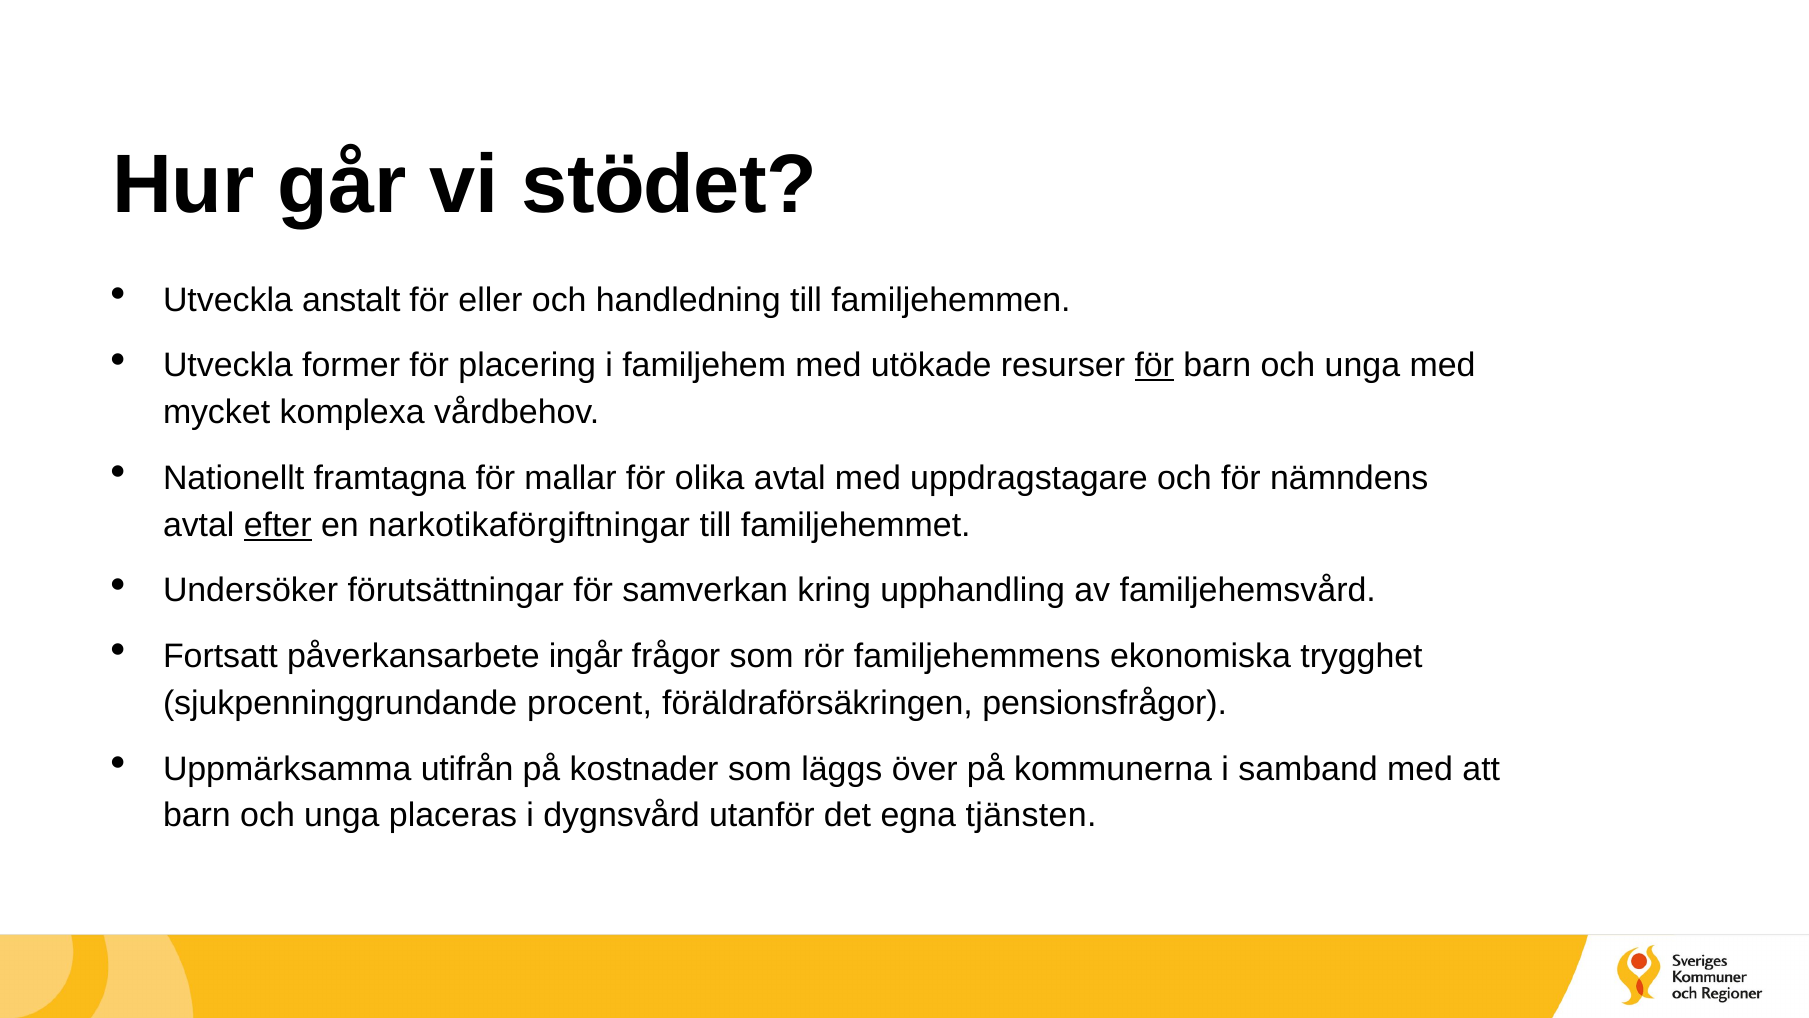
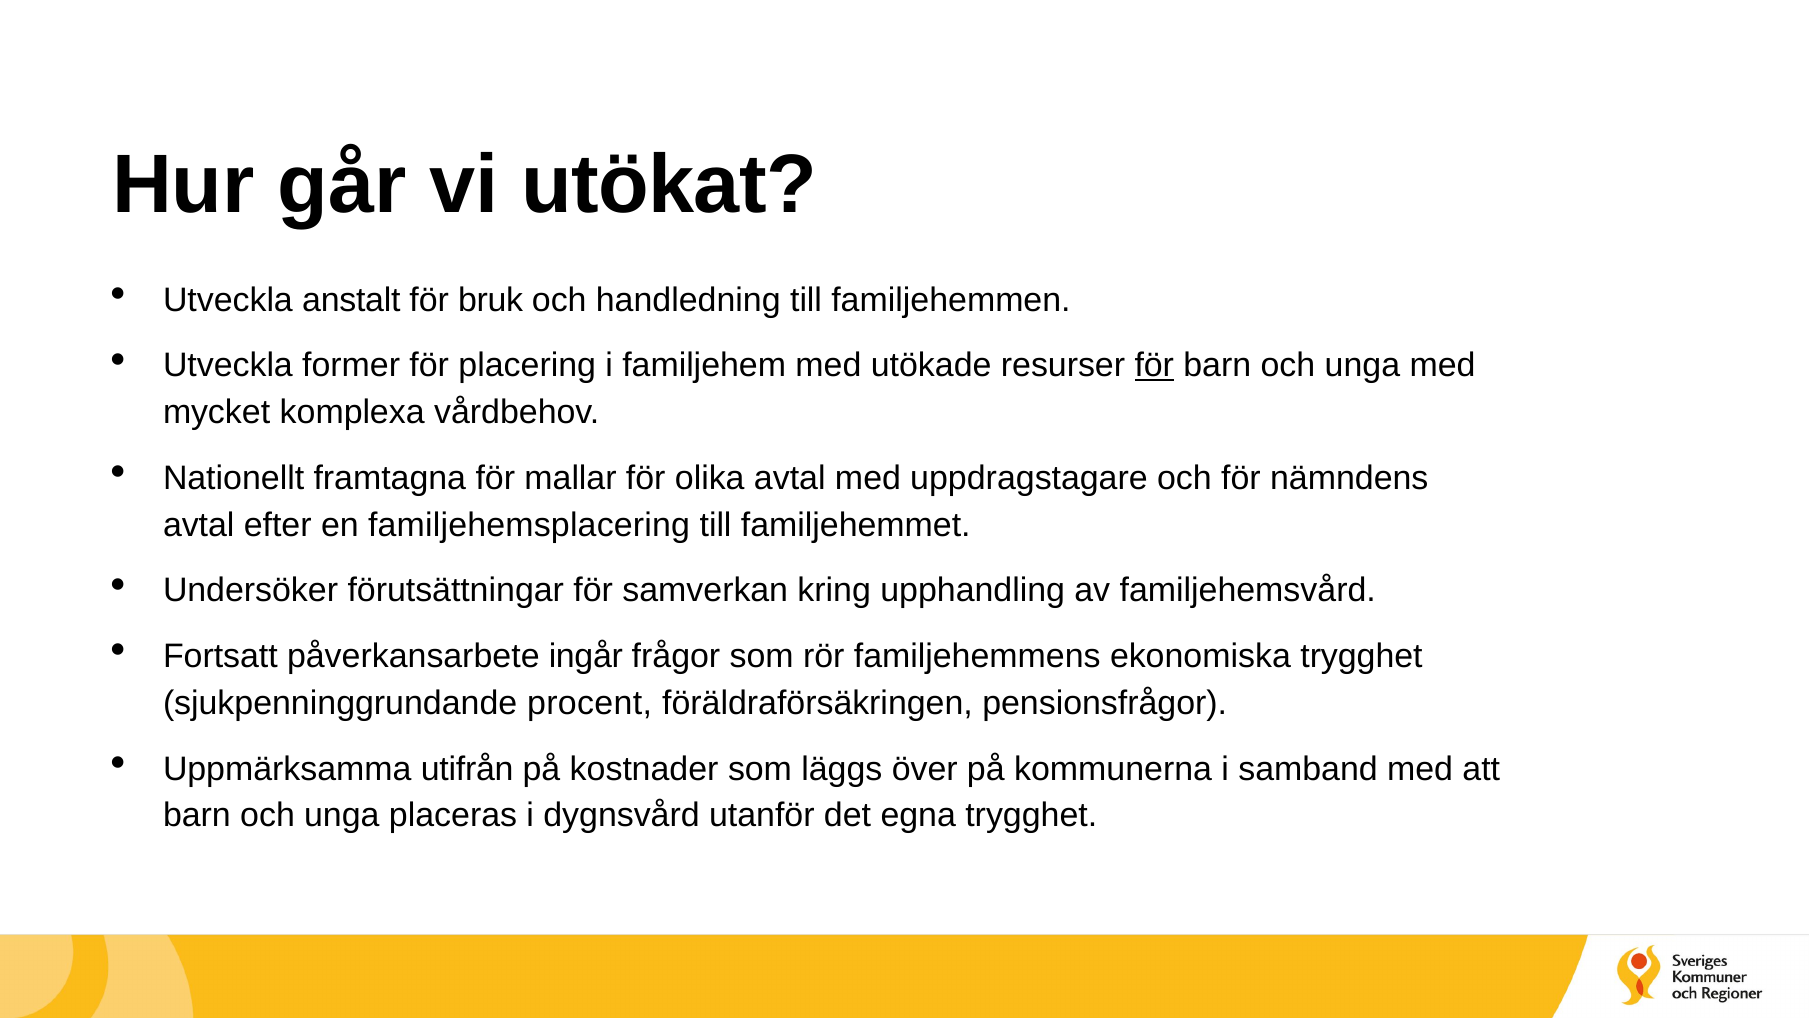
stödet: stödet -> utökat
eller: eller -> bruk
efter underline: present -> none
narkotikaförgiftningar: narkotikaförgiftningar -> familjehemsplacering
egna tjänsten: tjänsten -> trygghet
